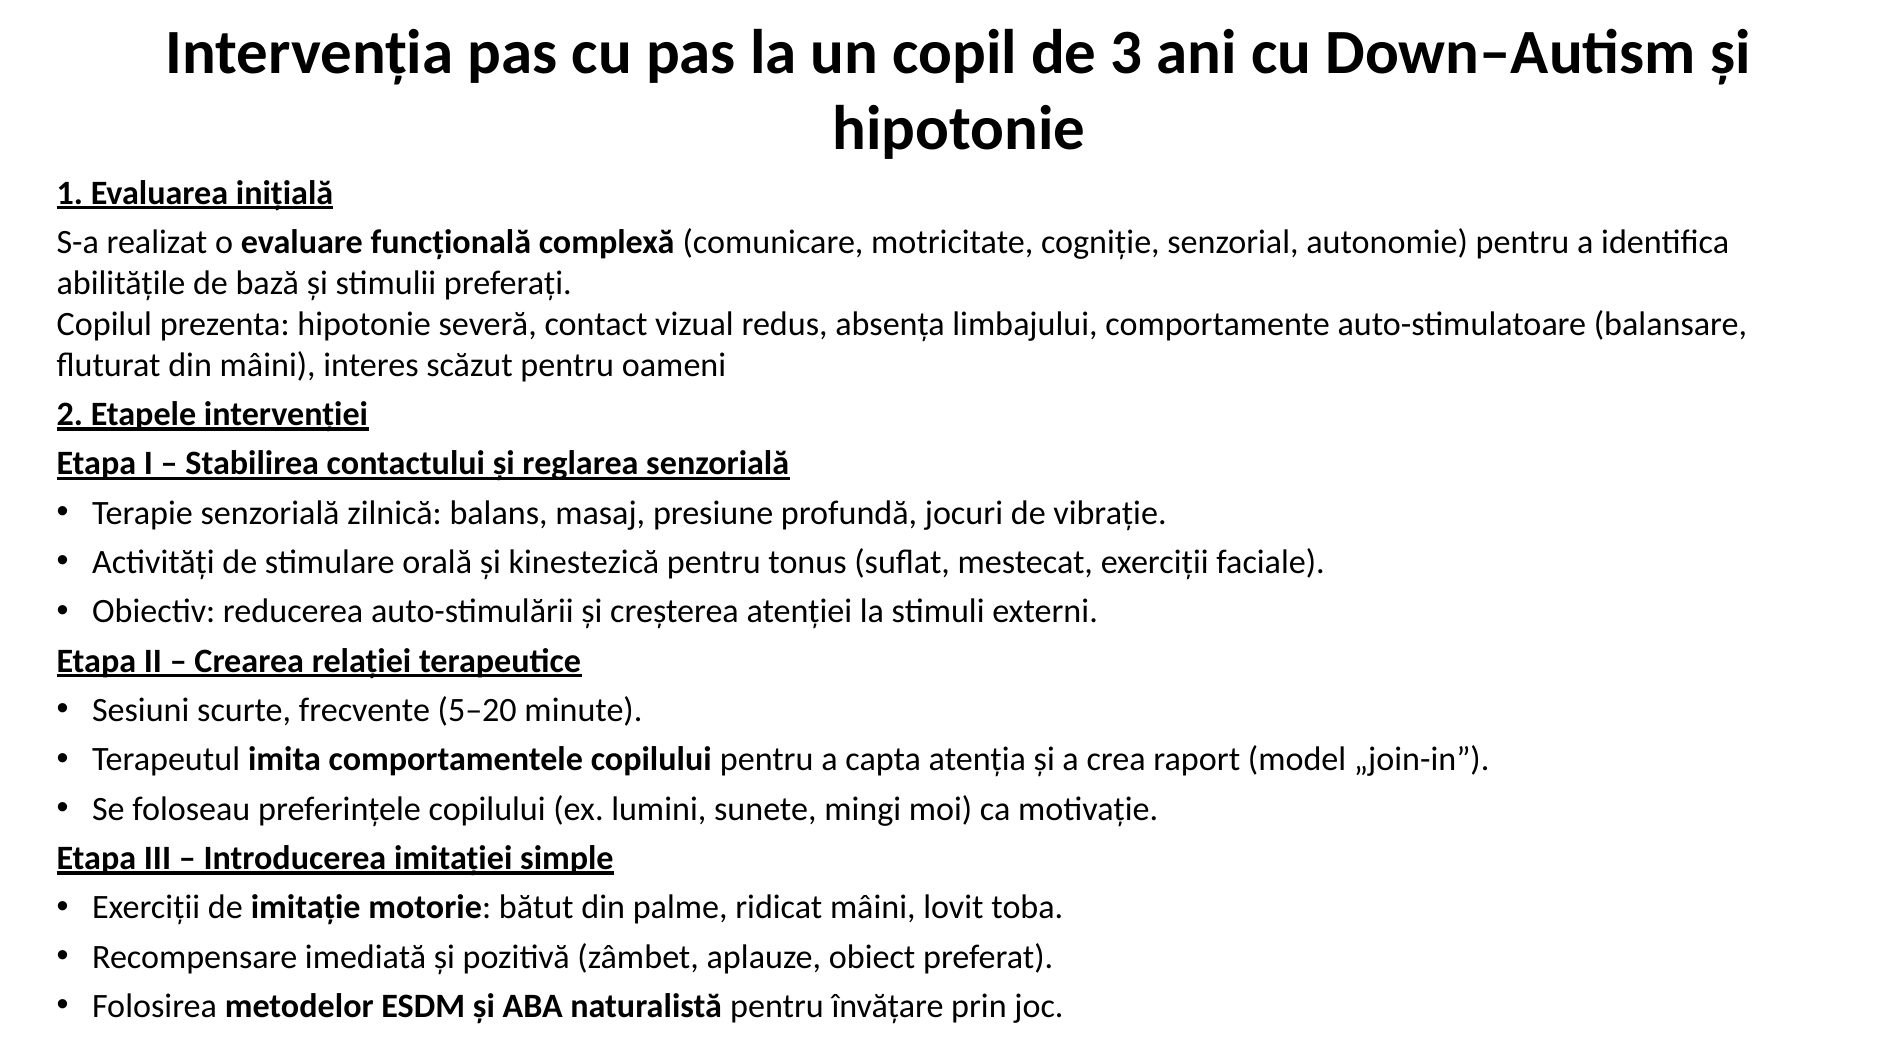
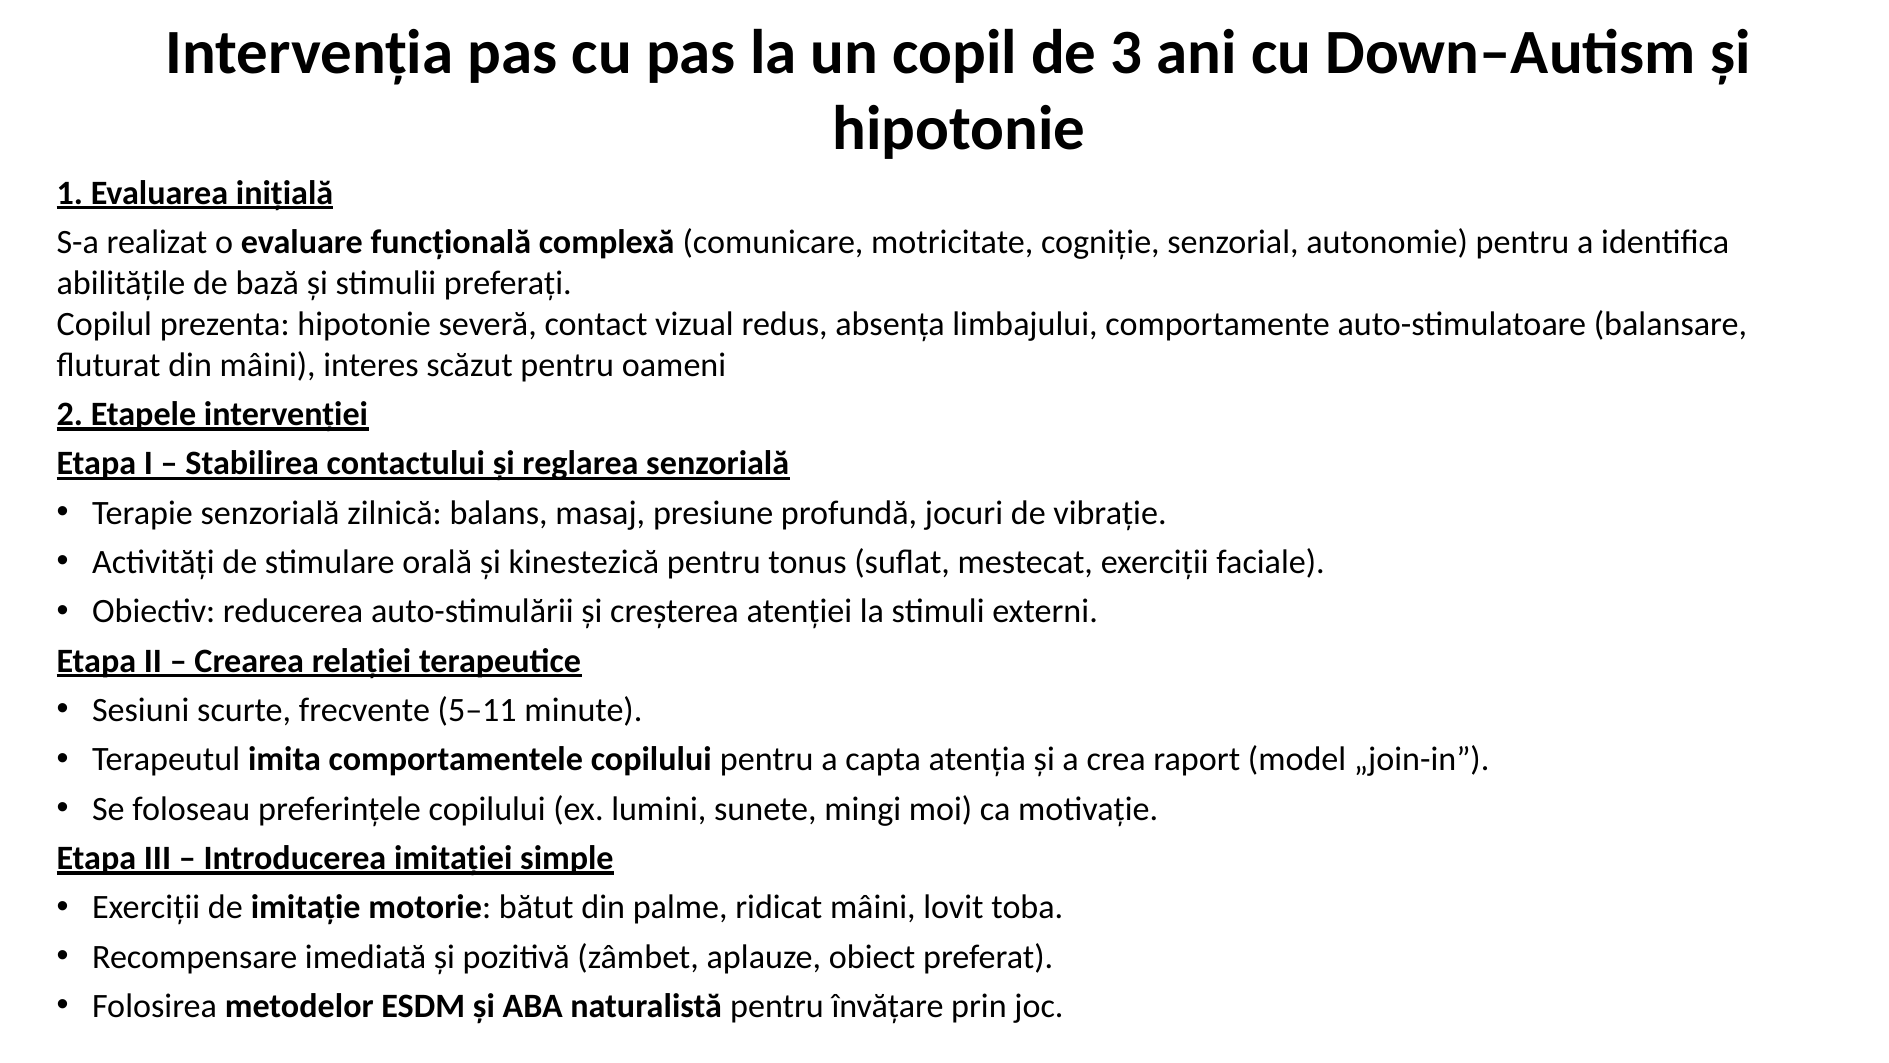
5–20: 5–20 -> 5–11
